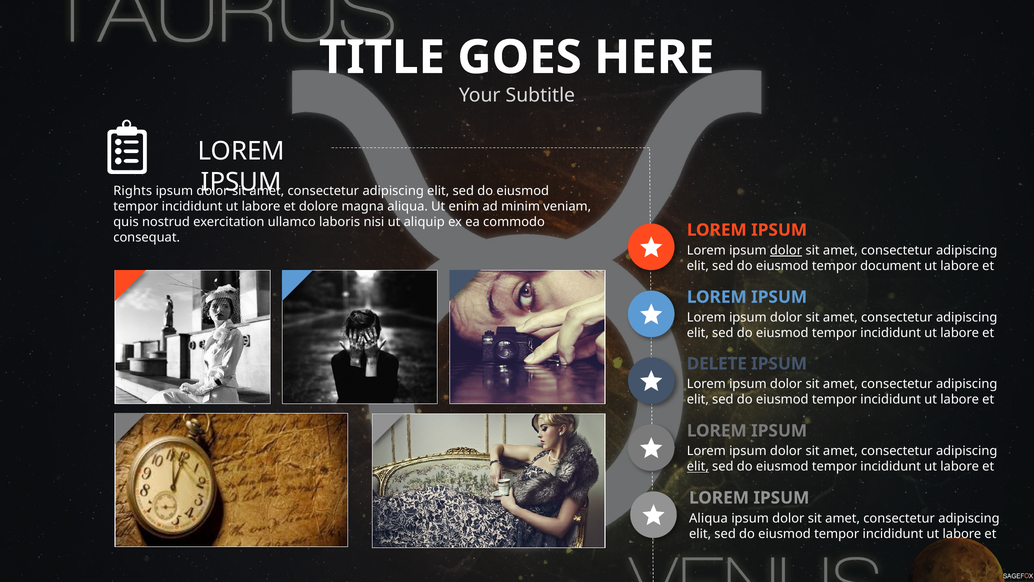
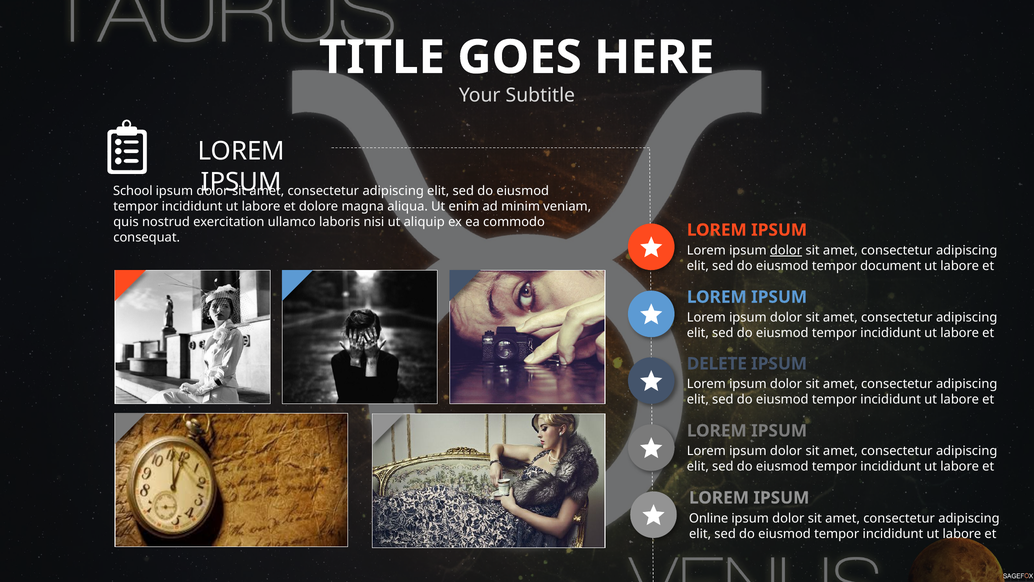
Rights: Rights -> School
elit at (698, 466) underline: present -> none
Aliqua at (708, 518): Aliqua -> Online
